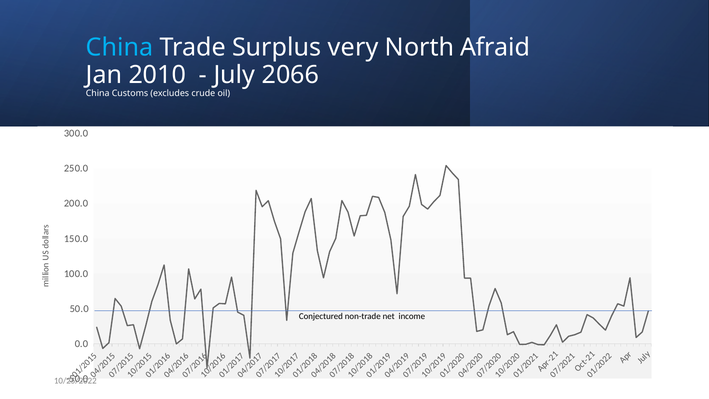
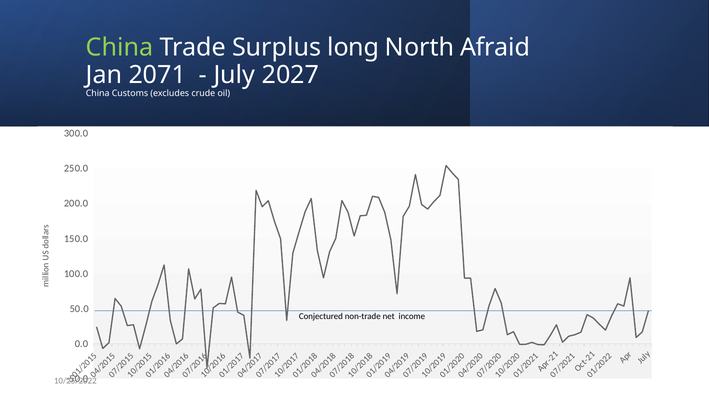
China at (119, 48) colour: light blue -> light green
very: very -> long
2010: 2010 -> 2071
2066: 2066 -> 2027
